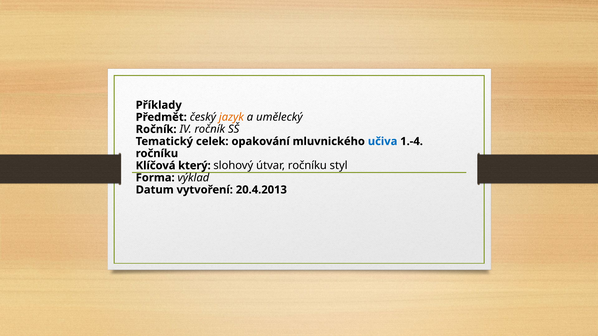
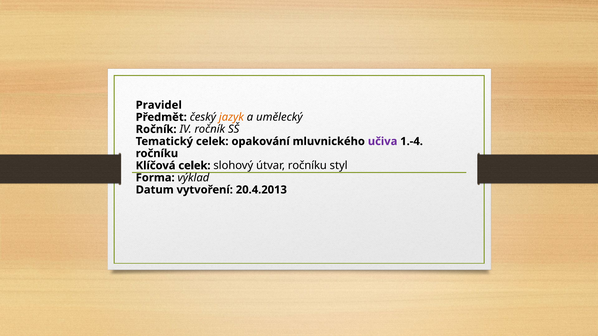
Příklady: Příklady -> Pravidel
učiva colour: blue -> purple
Klíčová který: který -> celek
